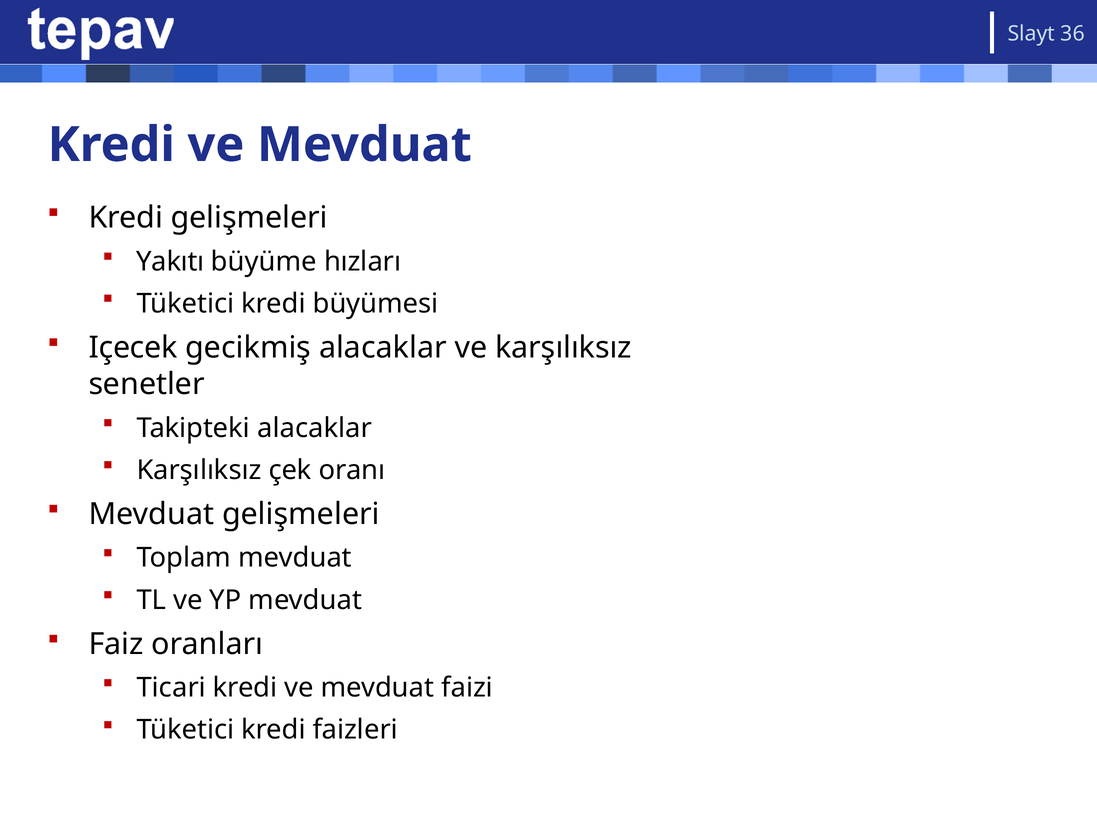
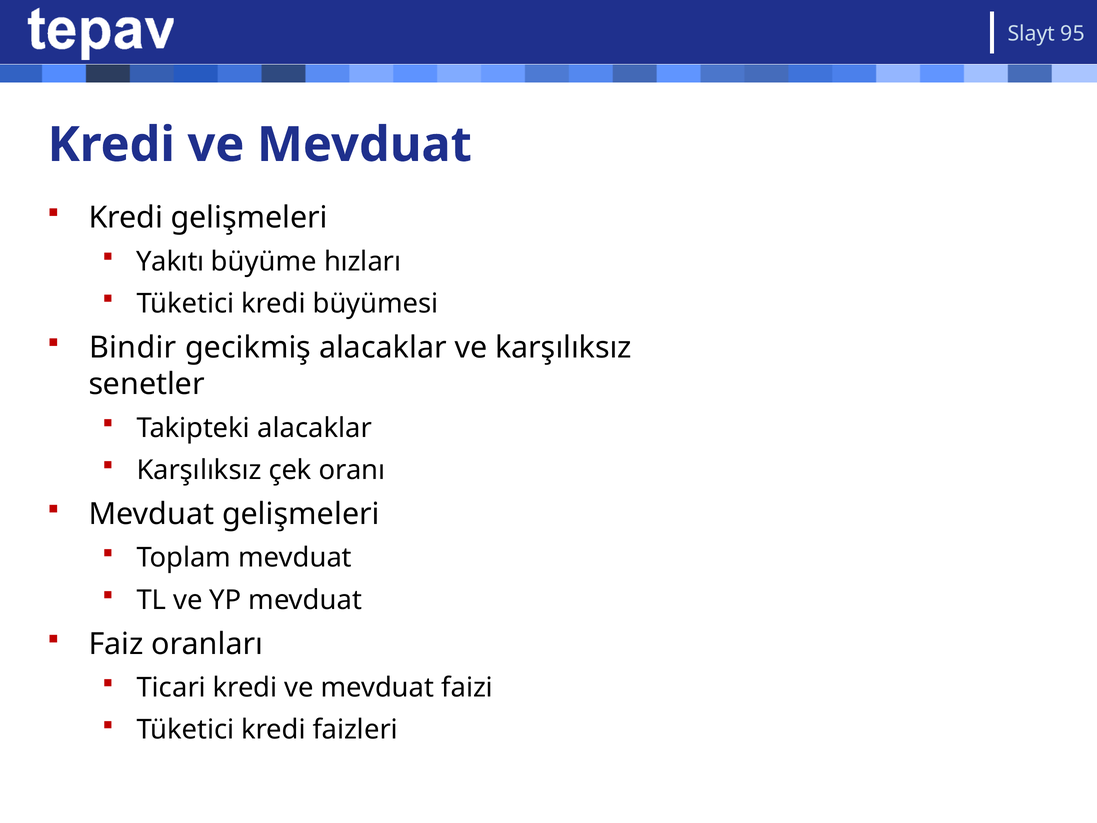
36: 36 -> 95
Içecek: Içecek -> Bindir
